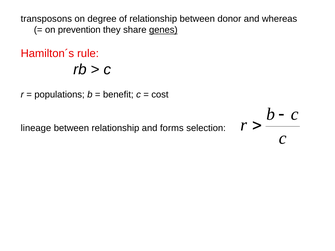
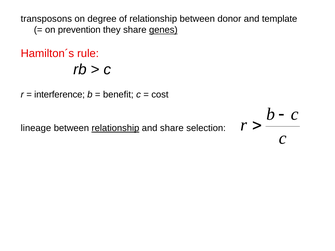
whereas: whereas -> template
populations: populations -> interference
relationship at (115, 128) underline: none -> present
and forms: forms -> share
